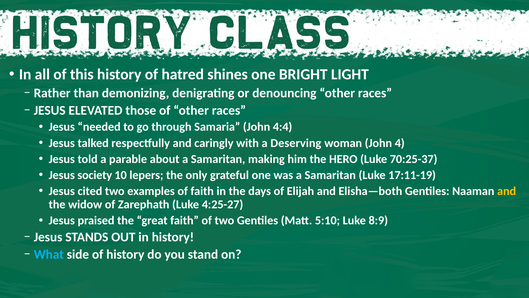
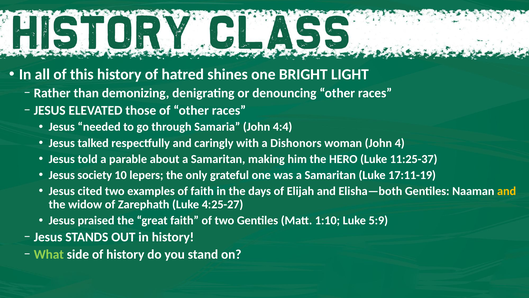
Deserving: Deserving -> Dishonors
70:25-37: 70:25-37 -> 11:25-37
5:10: 5:10 -> 1:10
8:9: 8:9 -> 5:9
What colour: light blue -> light green
